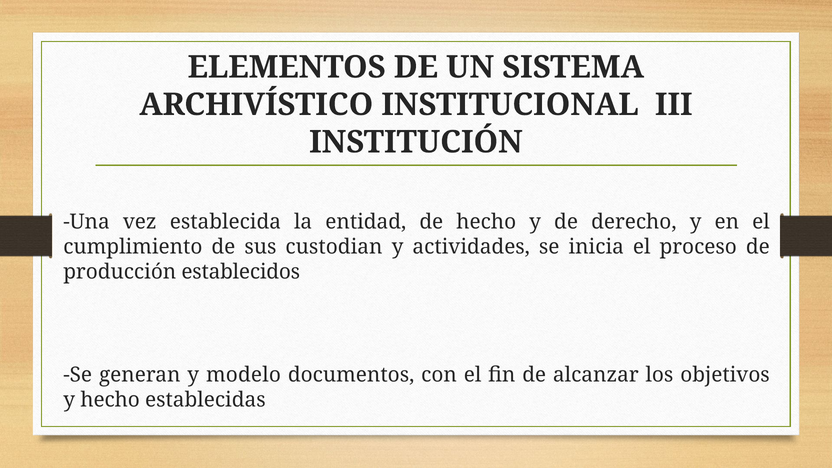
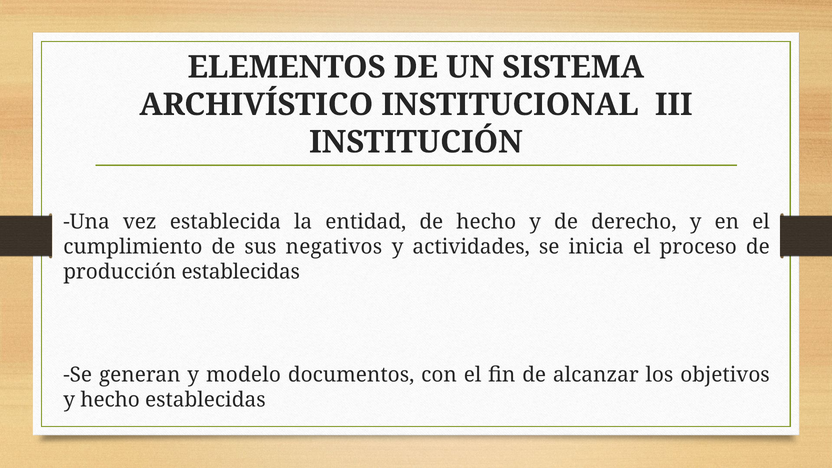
custodian: custodian -> negativos
producción establecidos: establecidos -> establecidas
